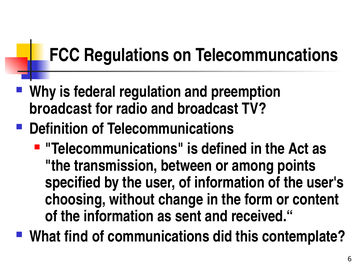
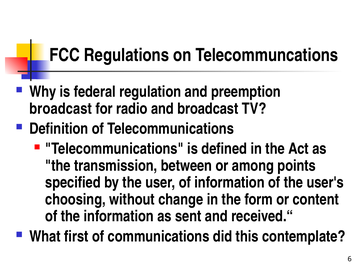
find: find -> first
